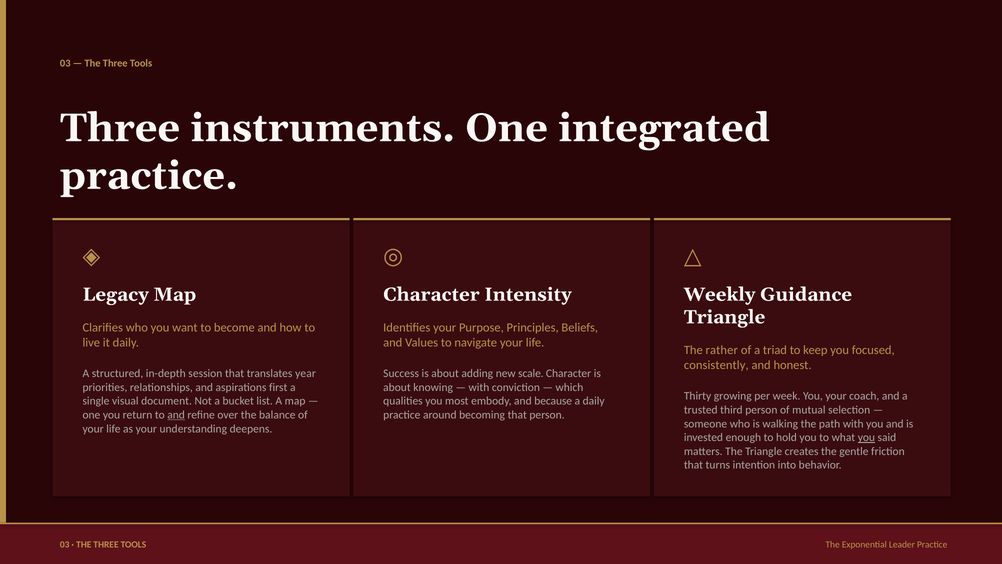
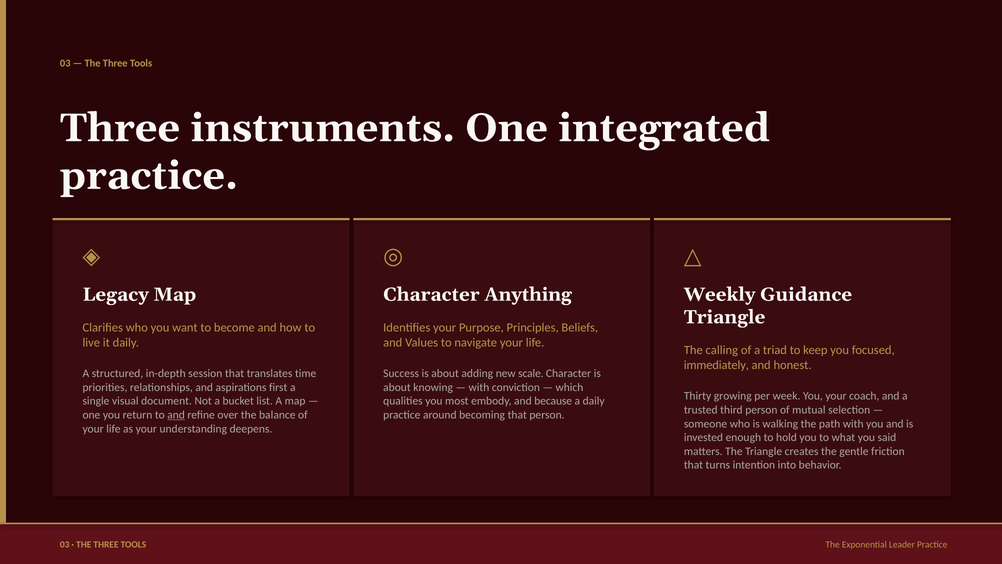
Intensity: Intensity -> Anything
rather: rather -> calling
consistently: consistently -> immediately
year: year -> time
you at (866, 437) underline: present -> none
